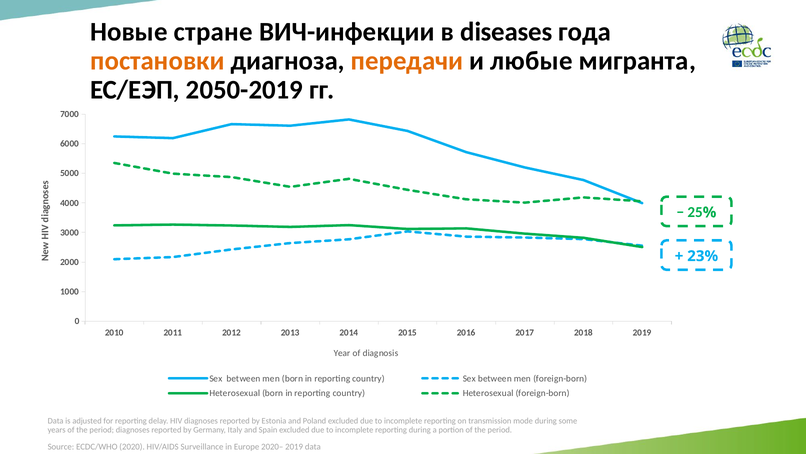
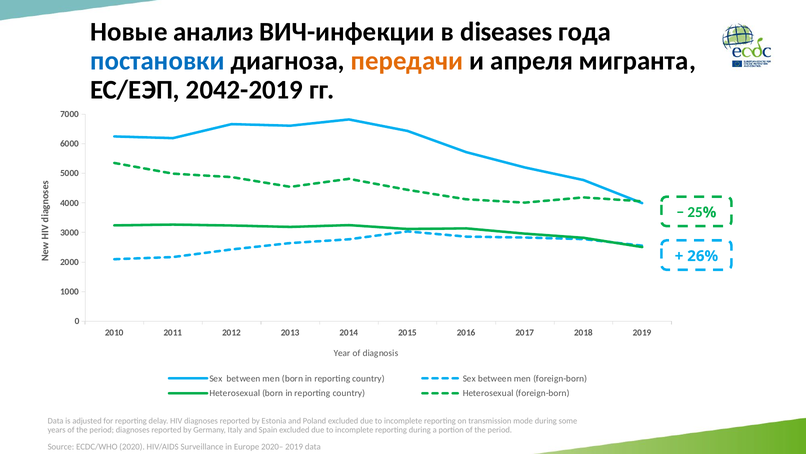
стране: стране -> анализ
постановки colour: orange -> blue
любые: любые -> апреля
2050-2019: 2050-2019 -> 2042-2019
23%: 23% -> 26%
